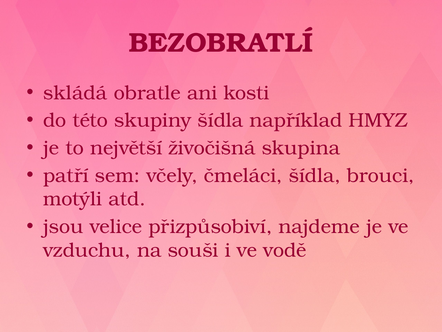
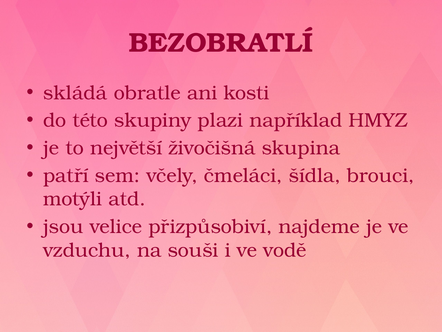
skupiny šídla: šídla -> plazi
